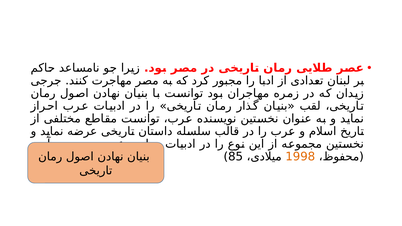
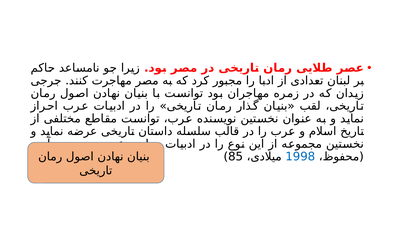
1998 colour: orange -> blue
